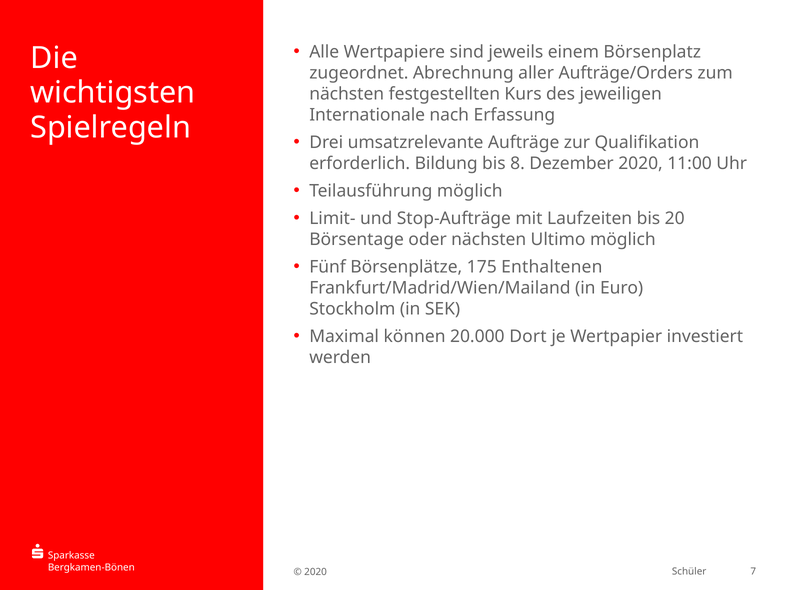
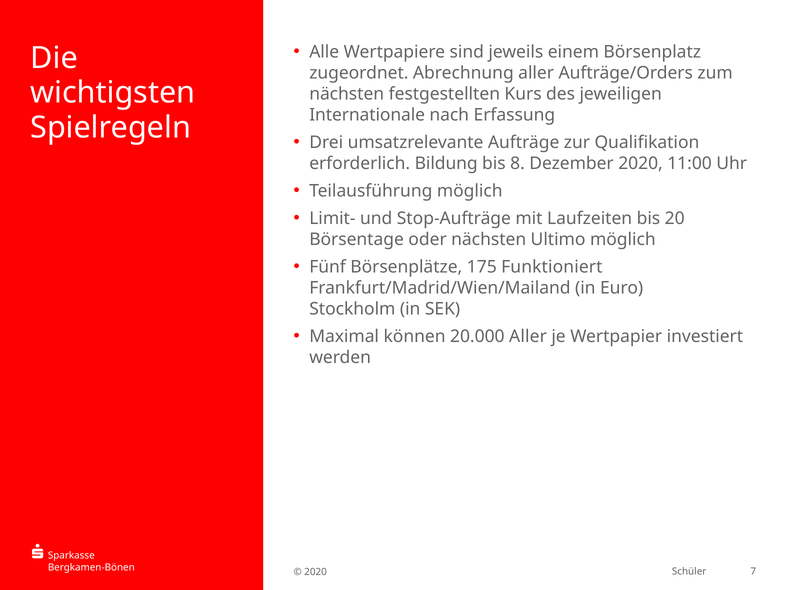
Enthaltenen: Enthaltenen -> Funktioniert
20.000 Dort: Dort -> Aller
